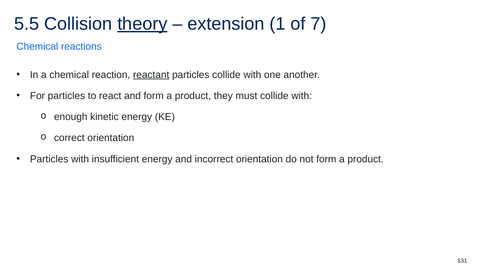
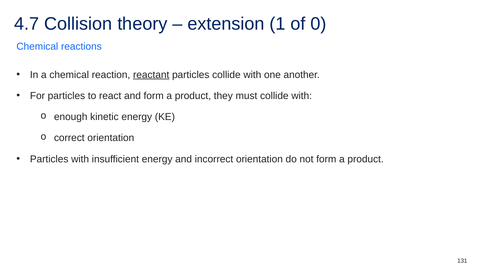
5.5: 5.5 -> 4.7
theory underline: present -> none
7: 7 -> 0
